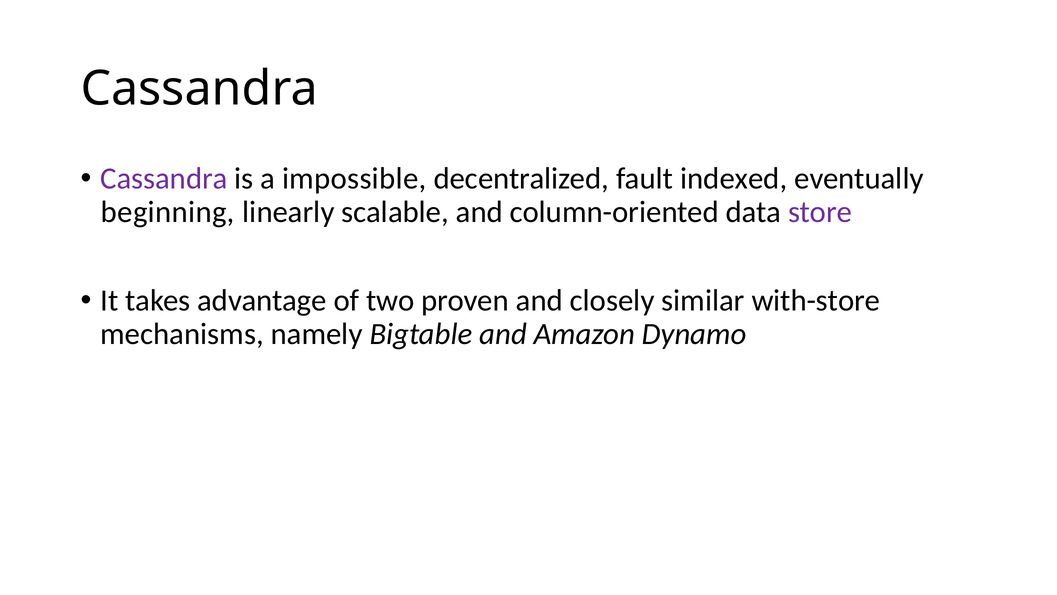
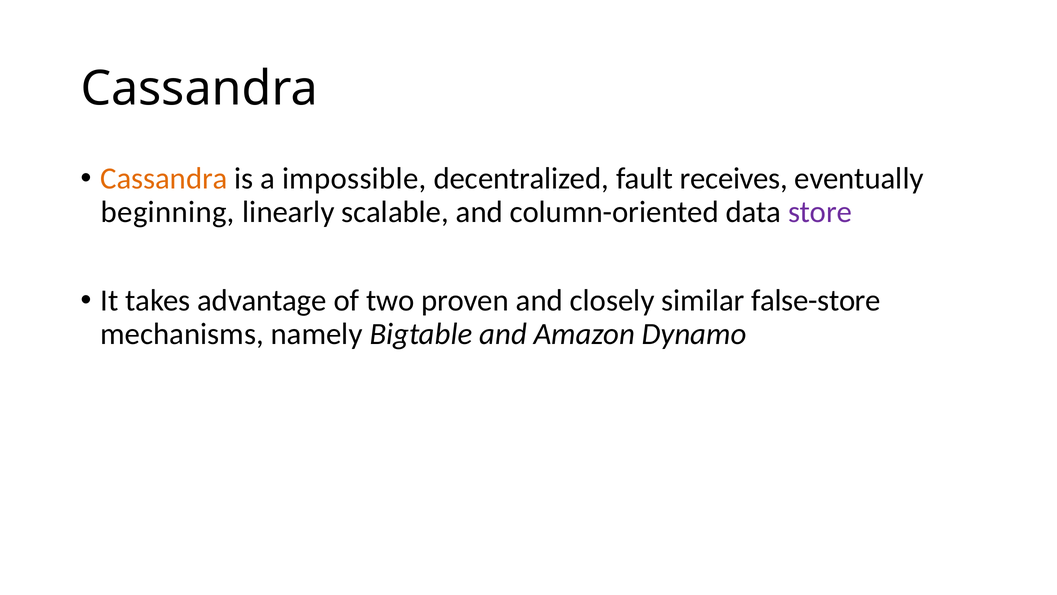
Cassandra at (164, 179) colour: purple -> orange
indexed: indexed -> receives
with-store: with-store -> false-store
